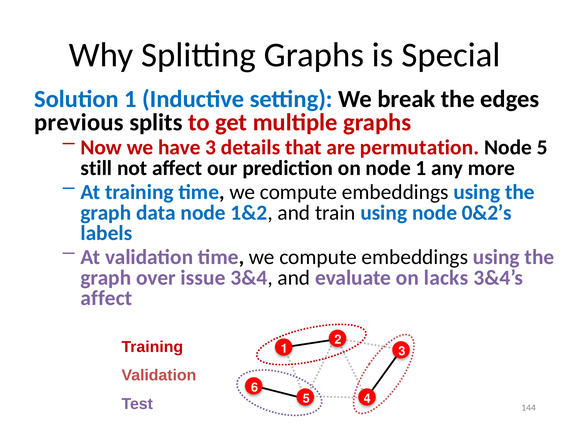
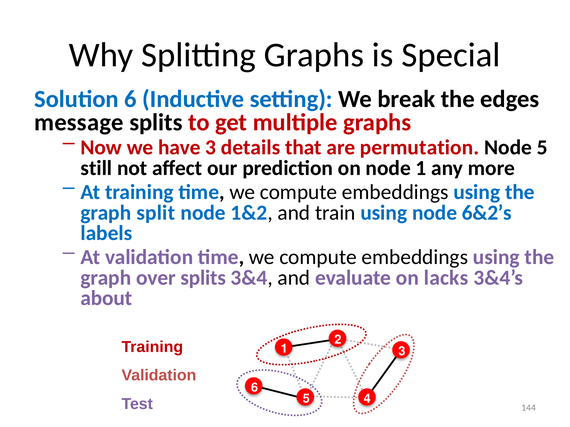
Solution 1: 1 -> 6
previous: previous -> message
data: data -> split
0&2’s: 0&2’s -> 6&2’s
over issue: issue -> splits
affect at (106, 299): affect -> about
